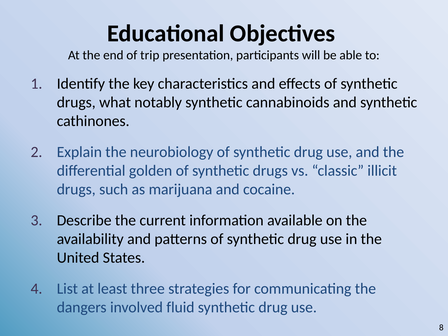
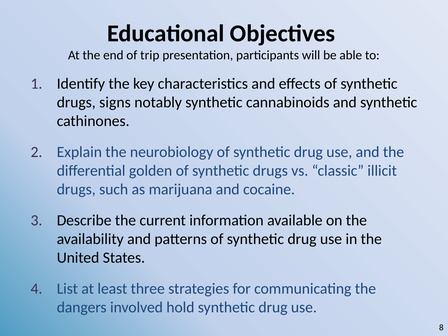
what: what -> signs
fluid: fluid -> hold
